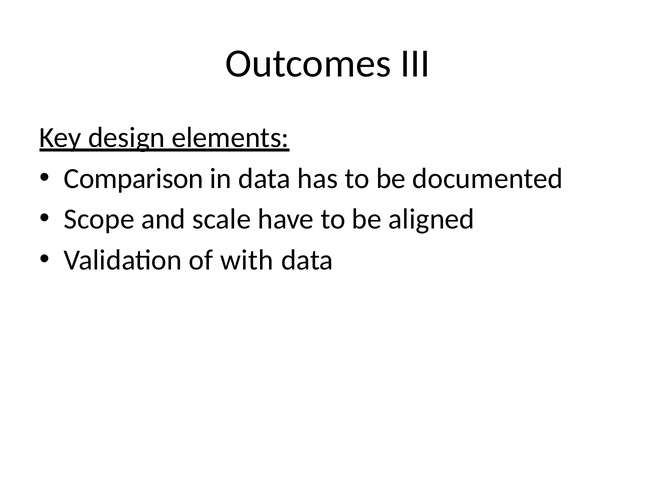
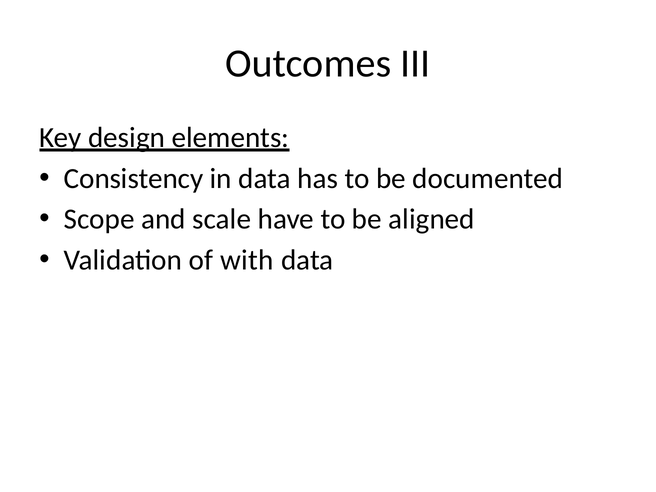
Comparison: Comparison -> Consistency
